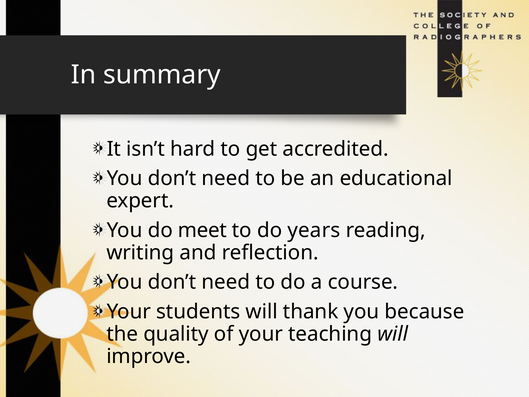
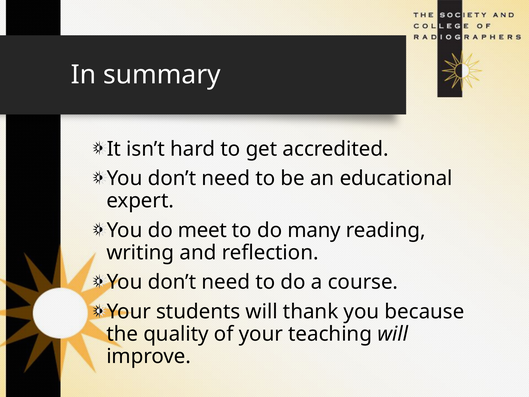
years: years -> many
